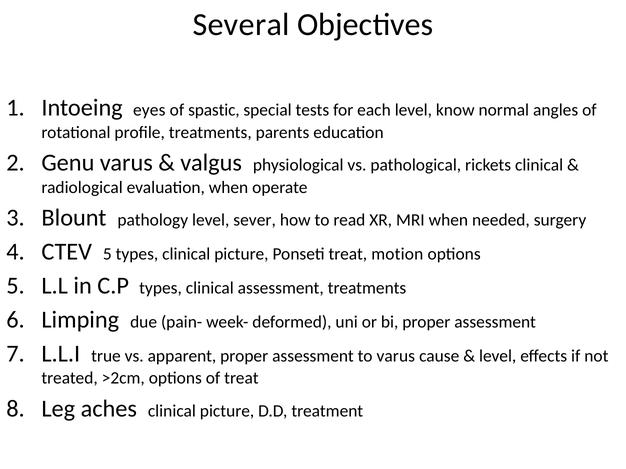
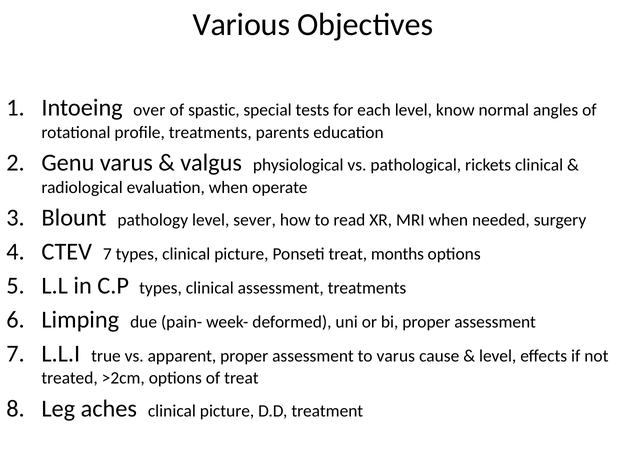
Several: Several -> Various
eyes: eyes -> over
5 at (107, 254): 5 -> 7
motion: motion -> months
